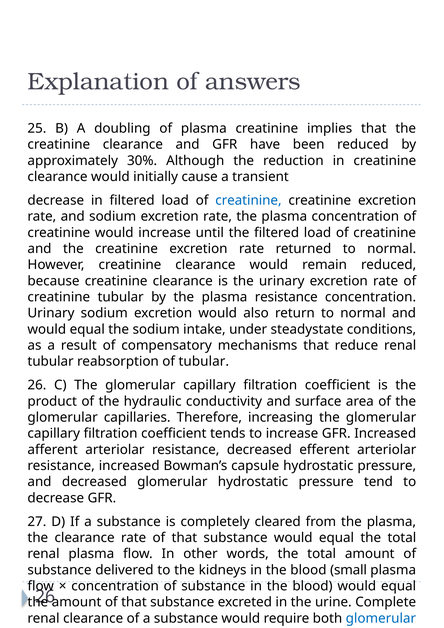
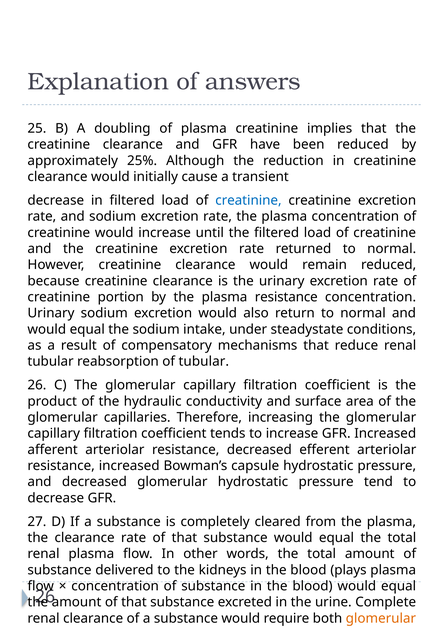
30%: 30% -> 25%
creatinine tubular: tubular -> portion
small: small -> plays
glomerular at (381, 618) colour: blue -> orange
